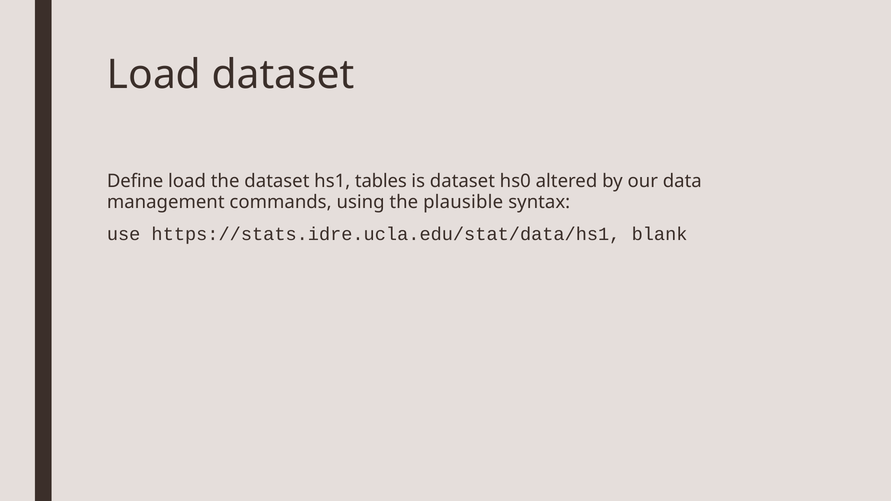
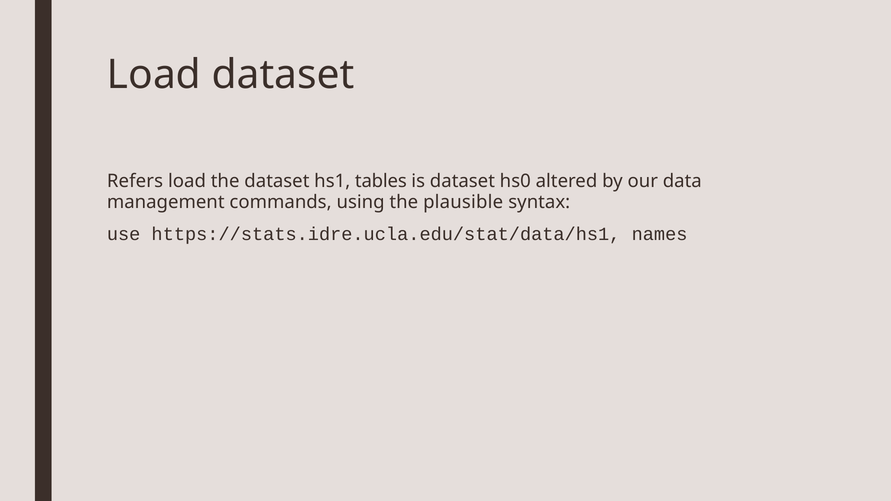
Define: Define -> Refers
blank: blank -> names
